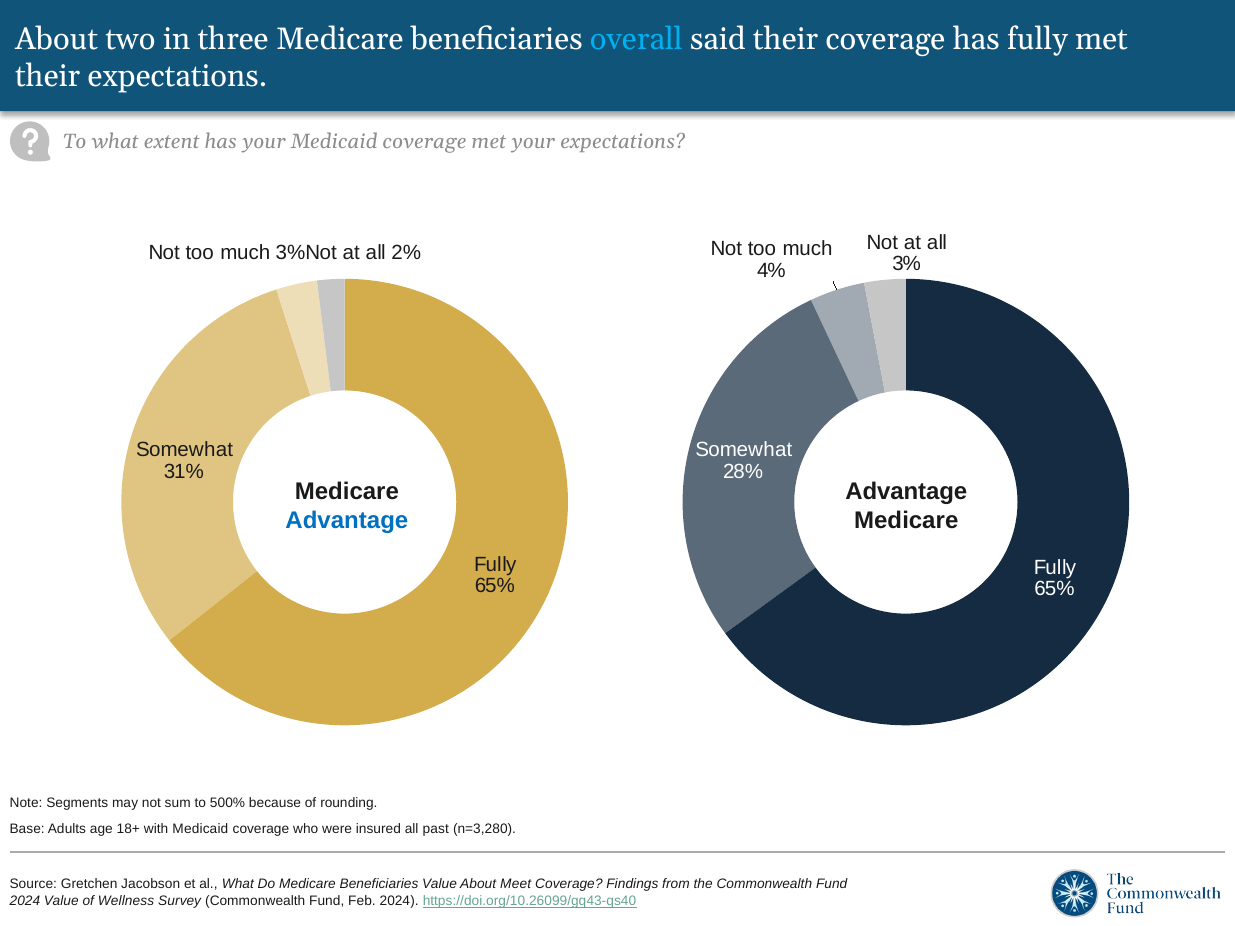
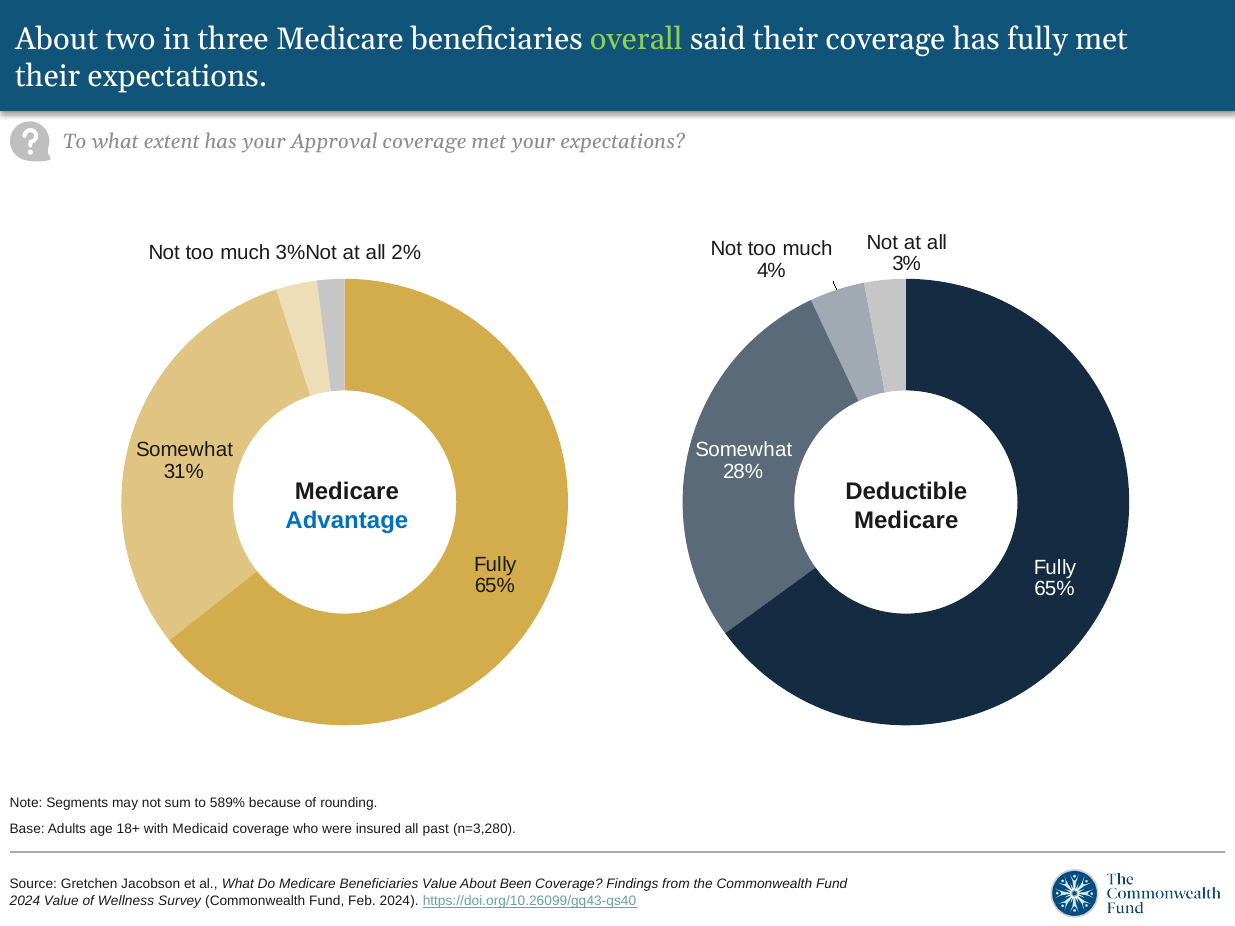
overall colour: light blue -> light green
your Medicaid: Medicaid -> Approval
Advantage at (906, 492): Advantage -> Deductible
500%: 500% -> 589%
Meet: Meet -> Been
